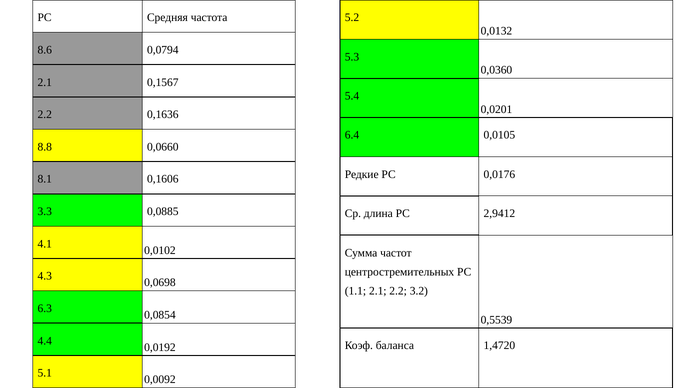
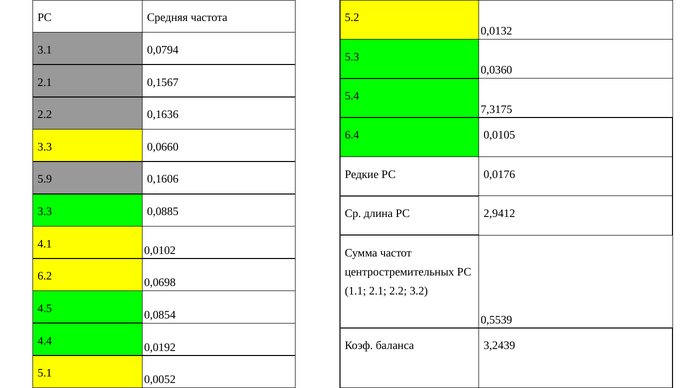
8.6: 8.6 -> 3.1
0,0201: 0,0201 -> 7,3175
8.8 at (45, 147): 8.8 -> 3.3
8.1: 8.1 -> 5.9
4.3: 4.3 -> 6.2
6.3: 6.3 -> 4.5
1,4720: 1,4720 -> 3,2439
0,0092: 0,0092 -> 0,0052
